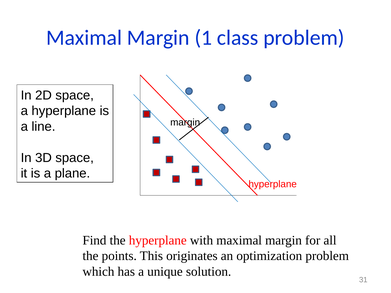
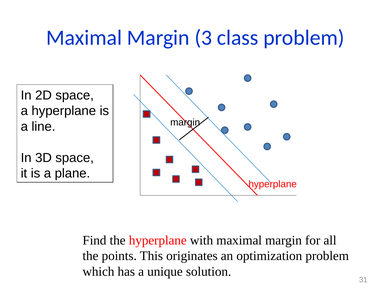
1: 1 -> 3
